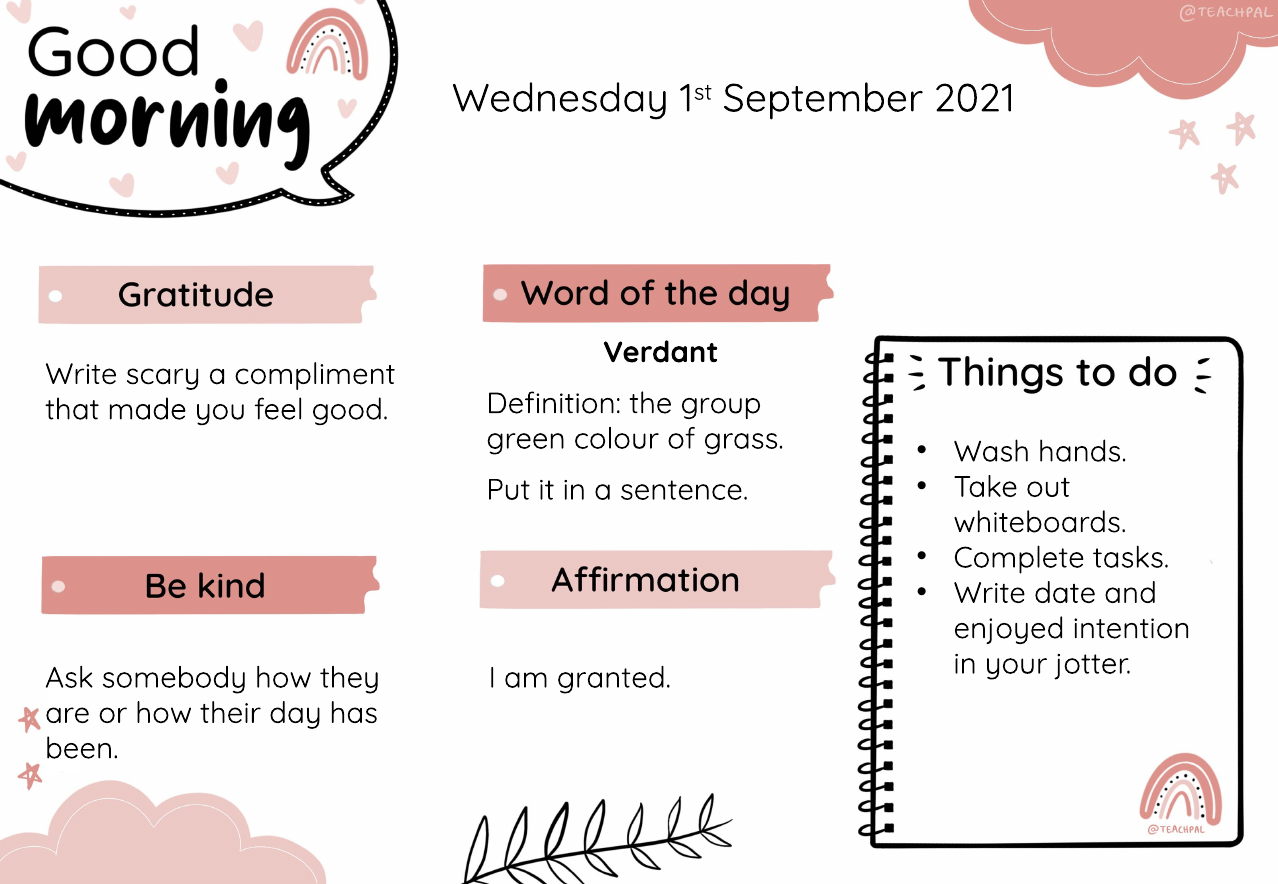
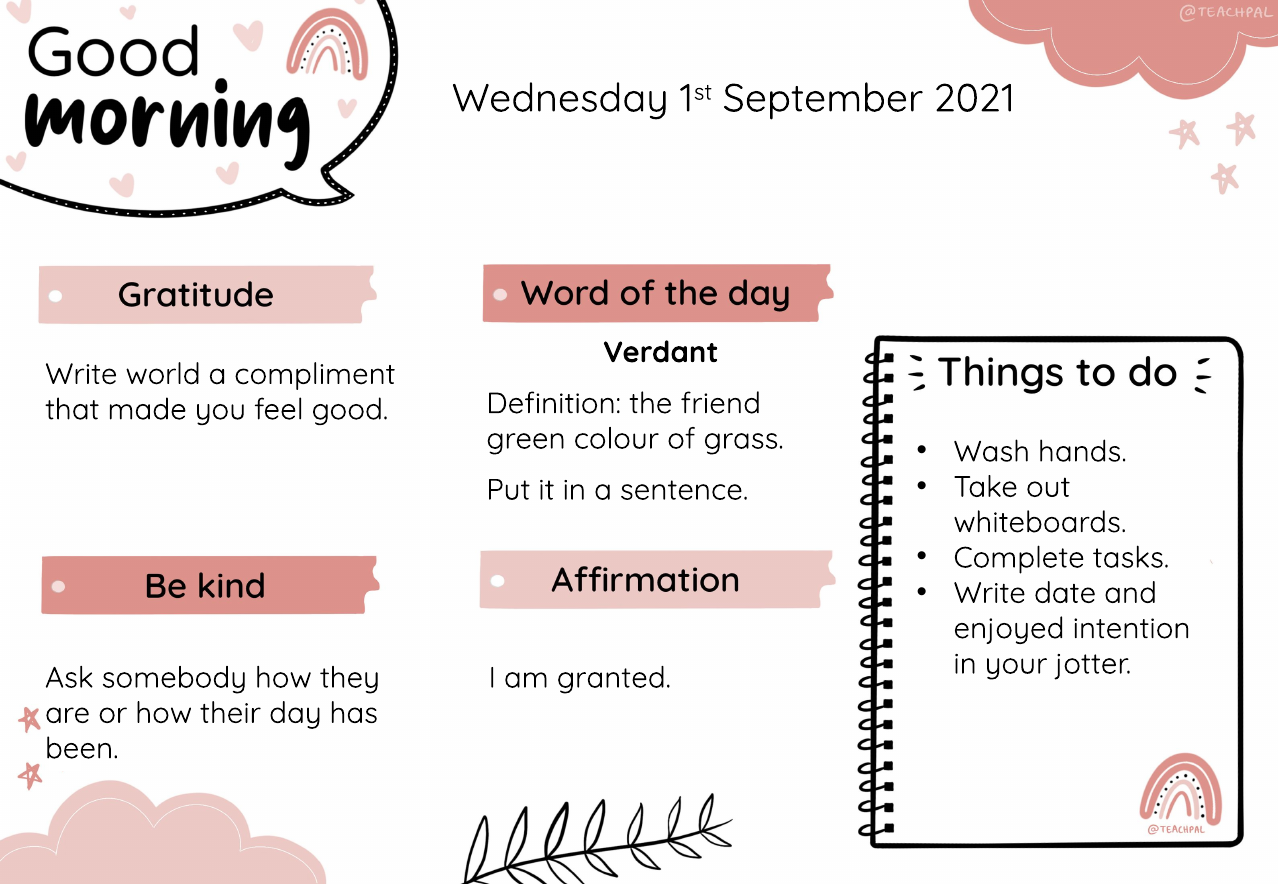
scary: scary -> world
group: group -> friend
